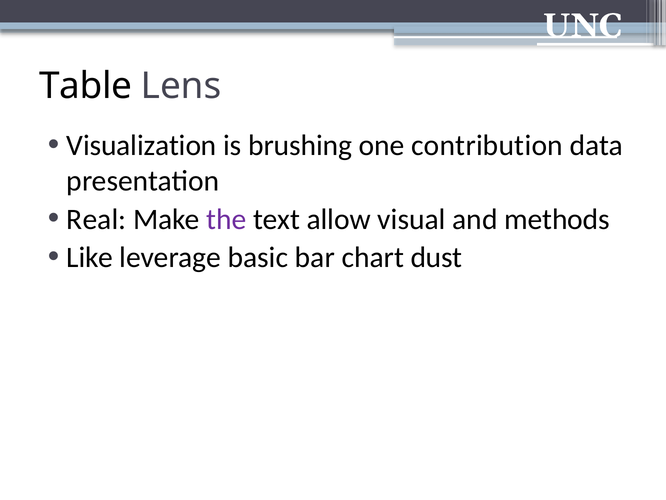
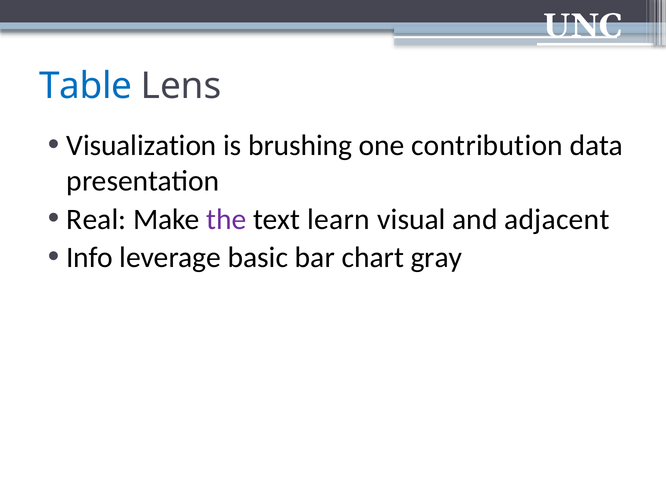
Table colour: black -> blue
allow: allow -> learn
methods: methods -> adjacent
Like: Like -> Info
dust: dust -> gray
